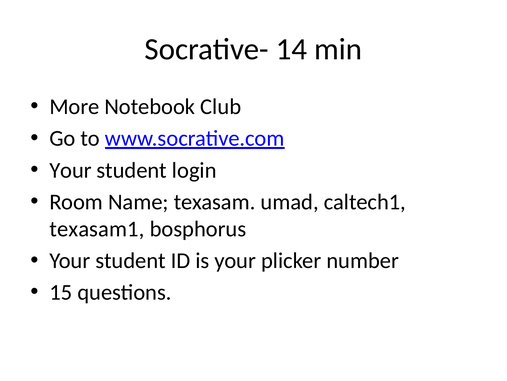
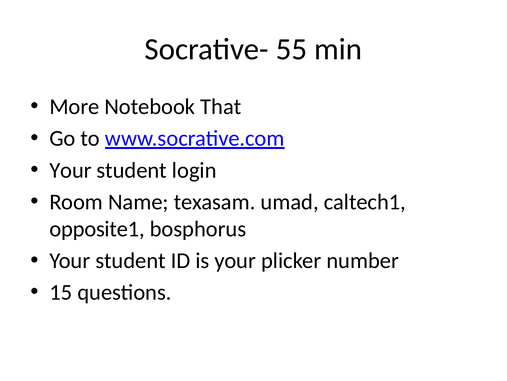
14: 14 -> 55
Club: Club -> That
texasam1: texasam1 -> opposite1
